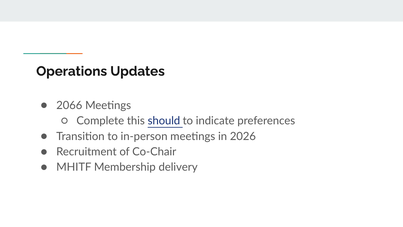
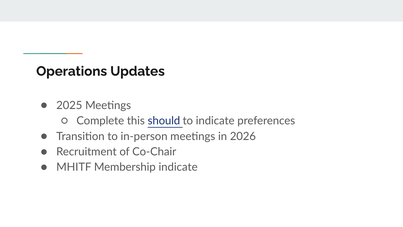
2066: 2066 -> 2025
Membership delivery: delivery -> indicate
